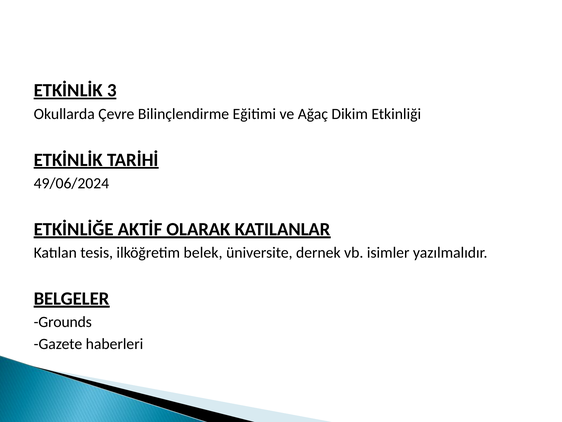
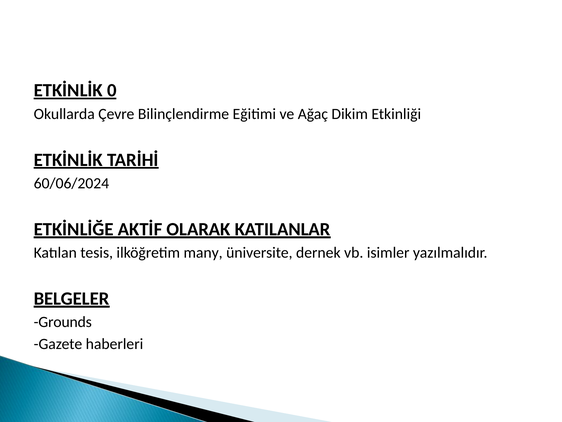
3: 3 -> 0
49/06/2024: 49/06/2024 -> 60/06/2024
belek: belek -> many
